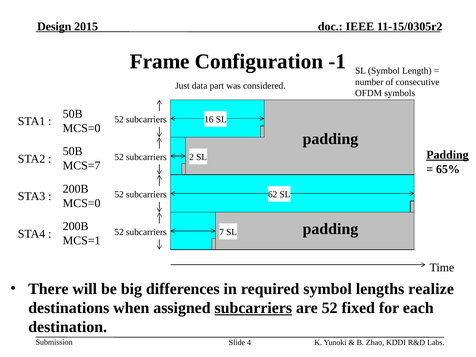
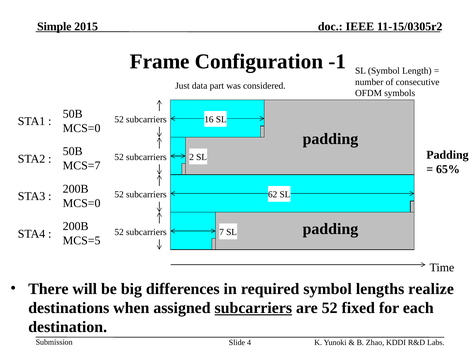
Design: Design -> Simple
Padding at (447, 155) underline: present -> none
MCS=1: MCS=1 -> MCS=5
